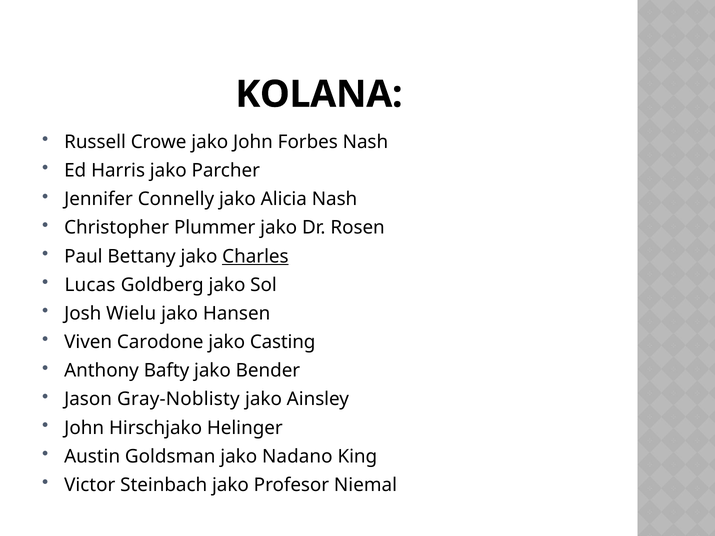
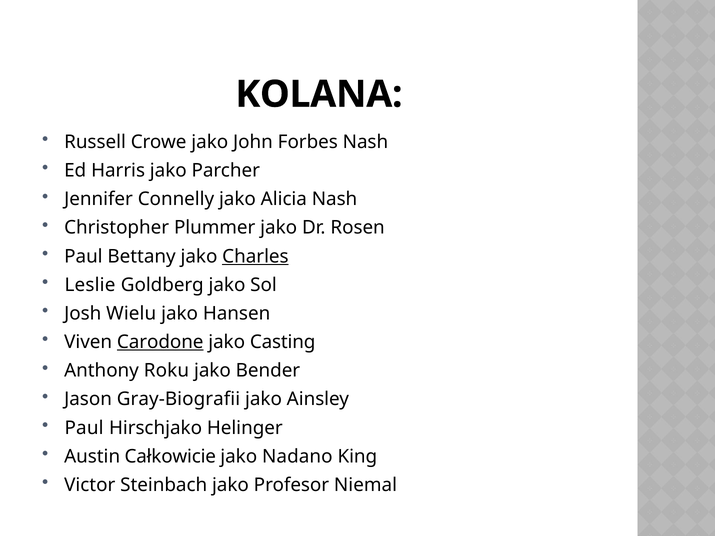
Lucas: Lucas -> Leslie
Carodone underline: none -> present
Bafty: Bafty -> Roku
Gray-Noblisty: Gray-Noblisty -> Gray-Biografii
John at (84, 428): John -> Paul
Goldsman: Goldsman -> Całkowicie
